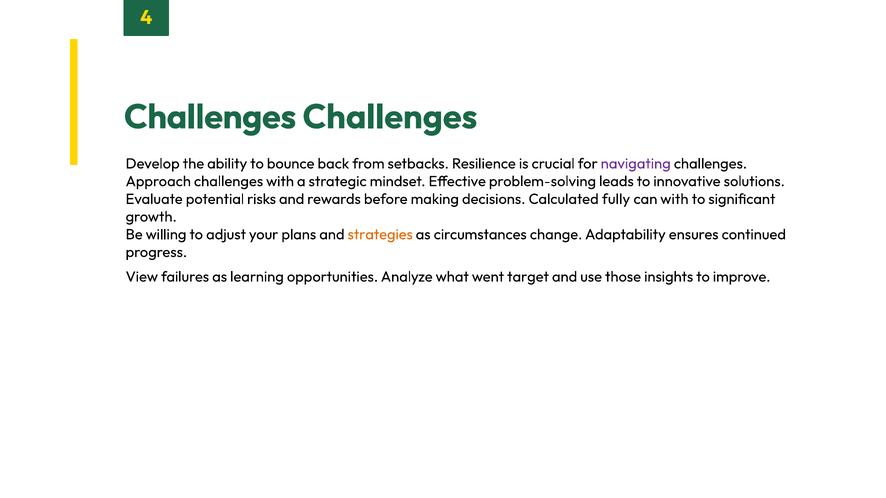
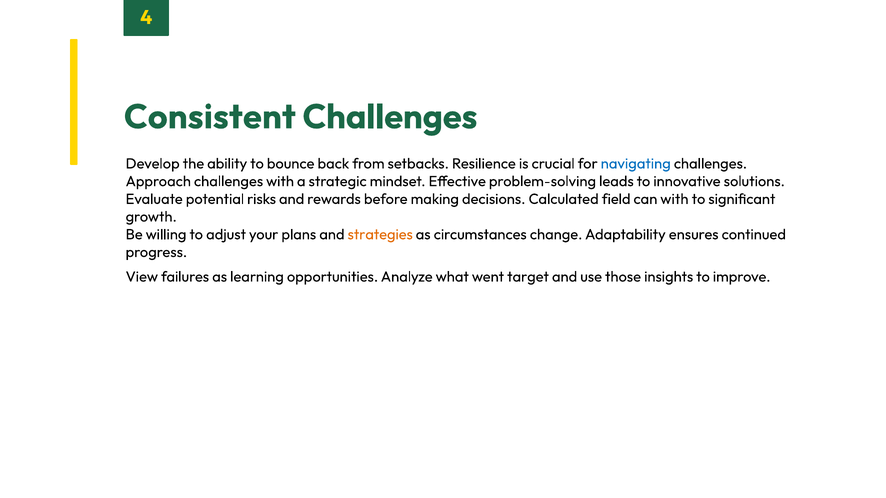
Challenges at (210, 117): Challenges -> Consistent
navigating colour: purple -> blue
fully: fully -> field
